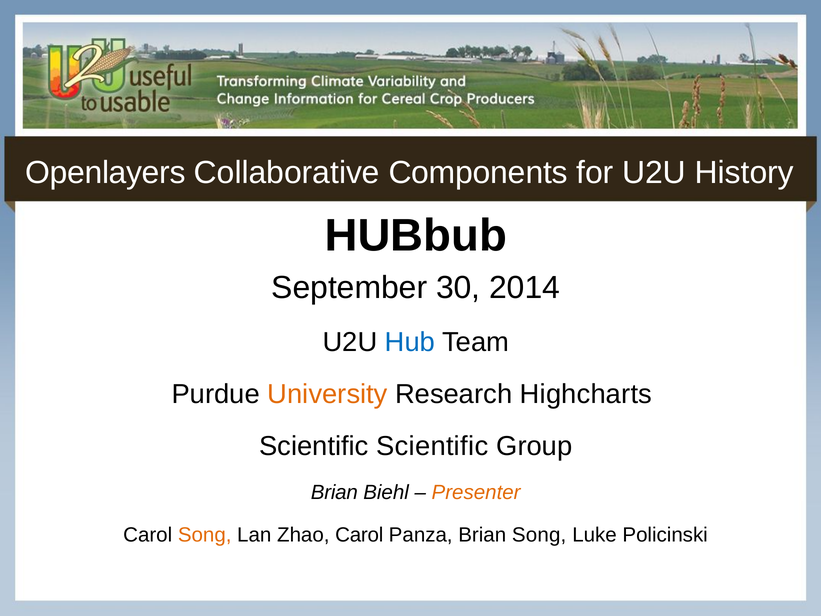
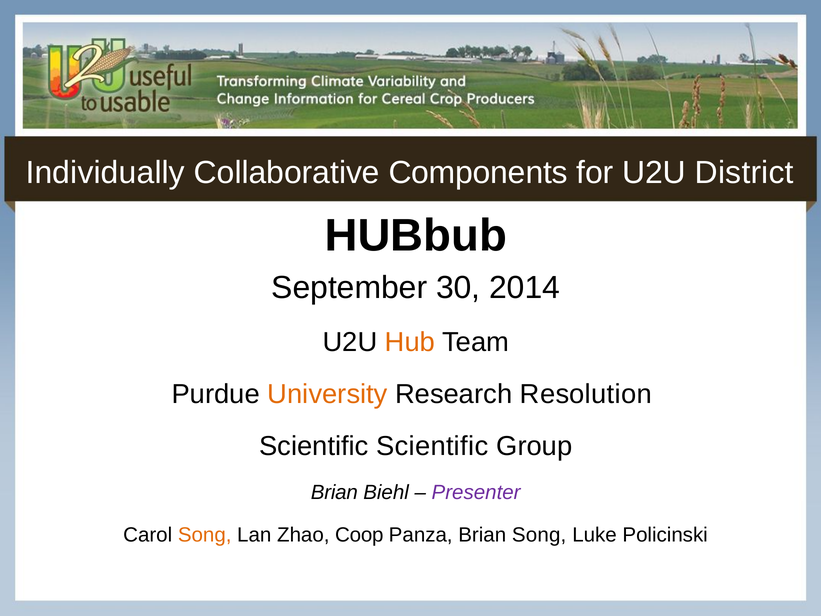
Openlayers: Openlayers -> Individually
History: History -> District
Hub colour: blue -> orange
Highcharts: Highcharts -> Resolution
Presenter colour: orange -> purple
Zhao Carol: Carol -> Coop
